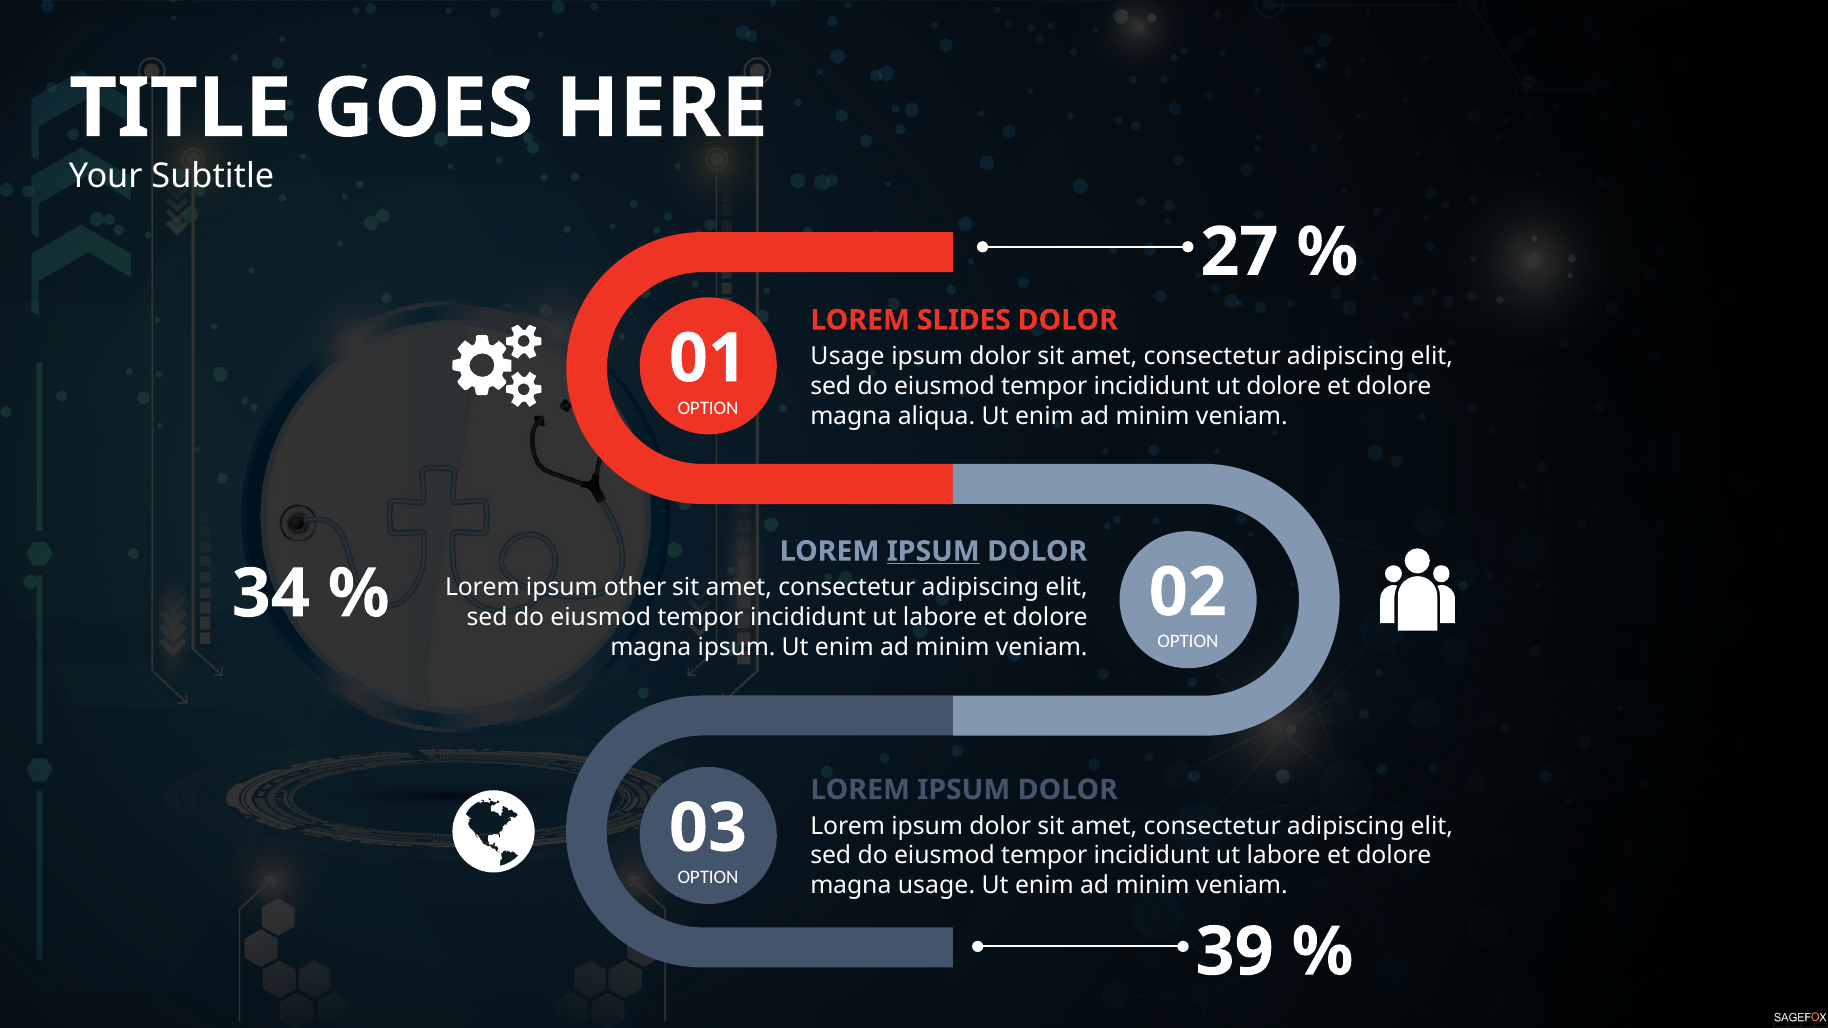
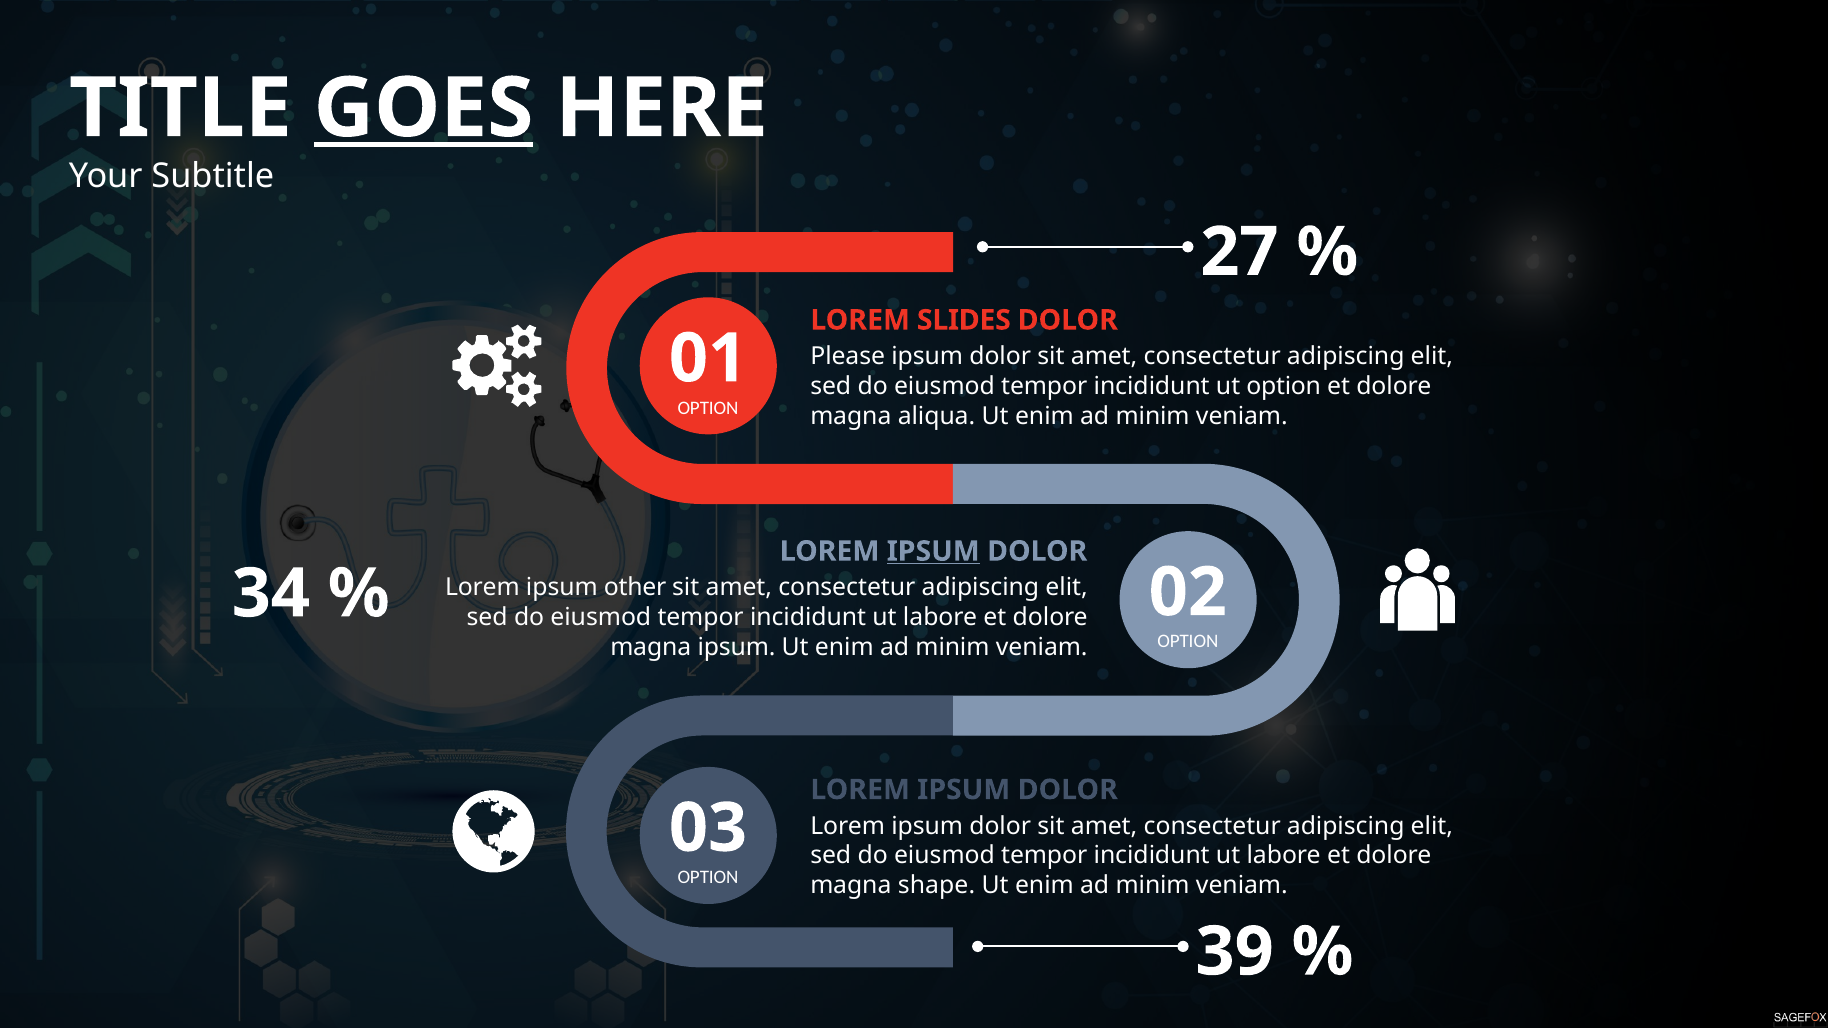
GOES underline: none -> present
Usage at (848, 357): Usage -> Please
ut dolore: dolore -> option
magna usage: usage -> shape
